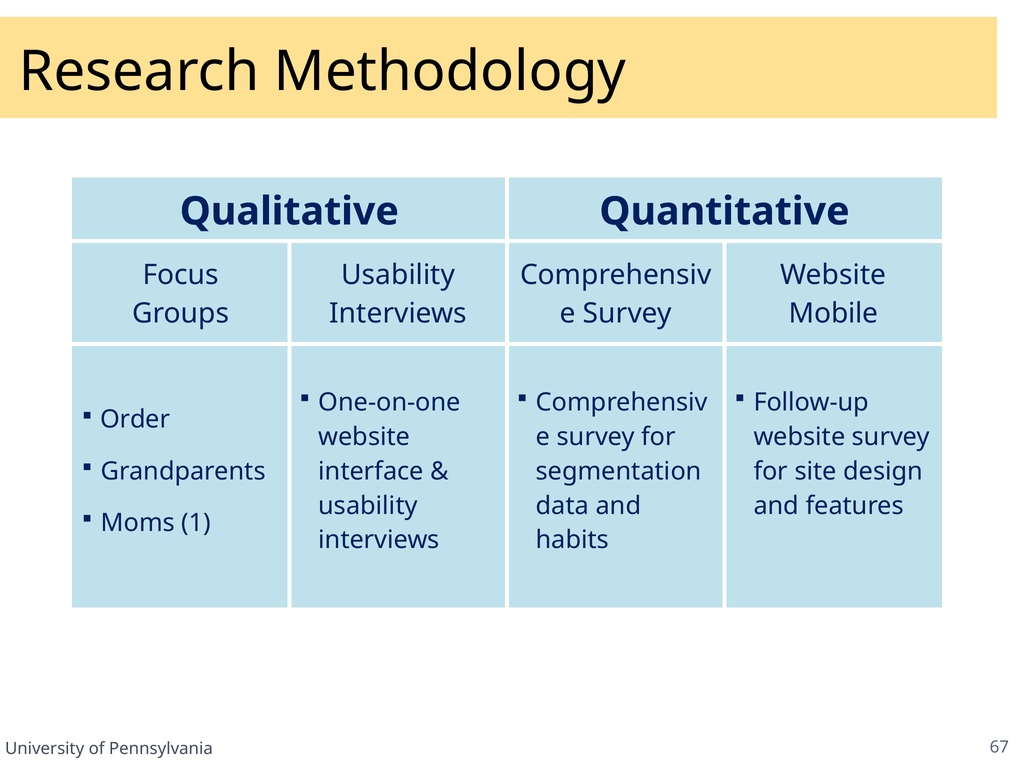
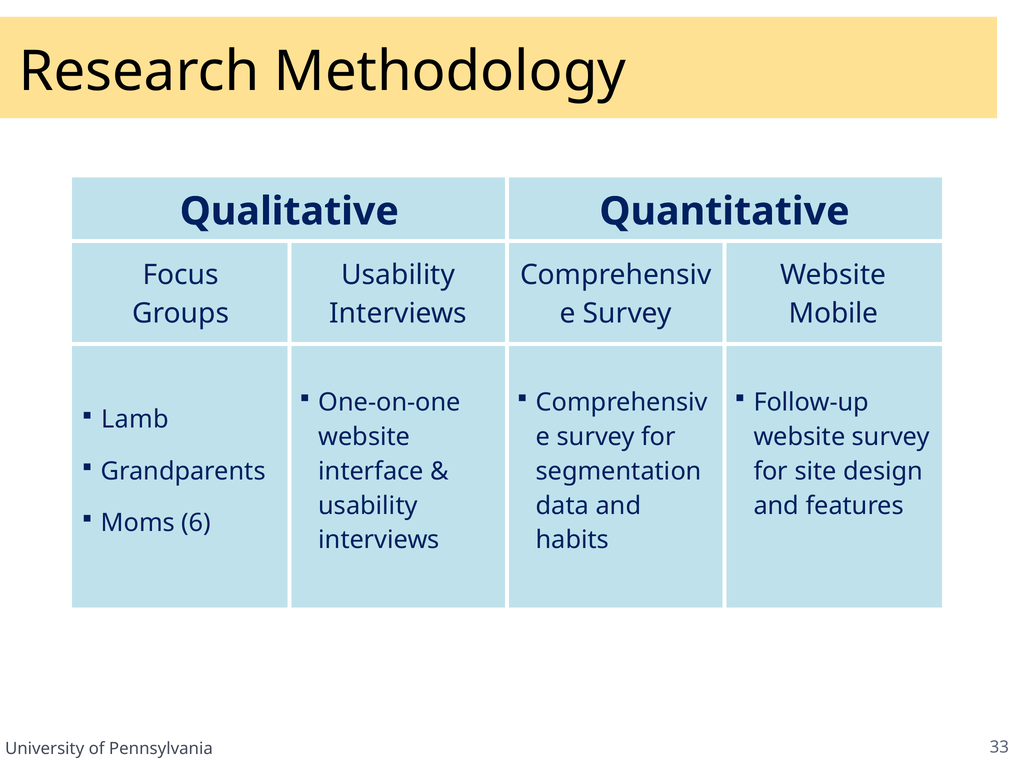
Order: Order -> Lamb
1: 1 -> 6
67: 67 -> 33
